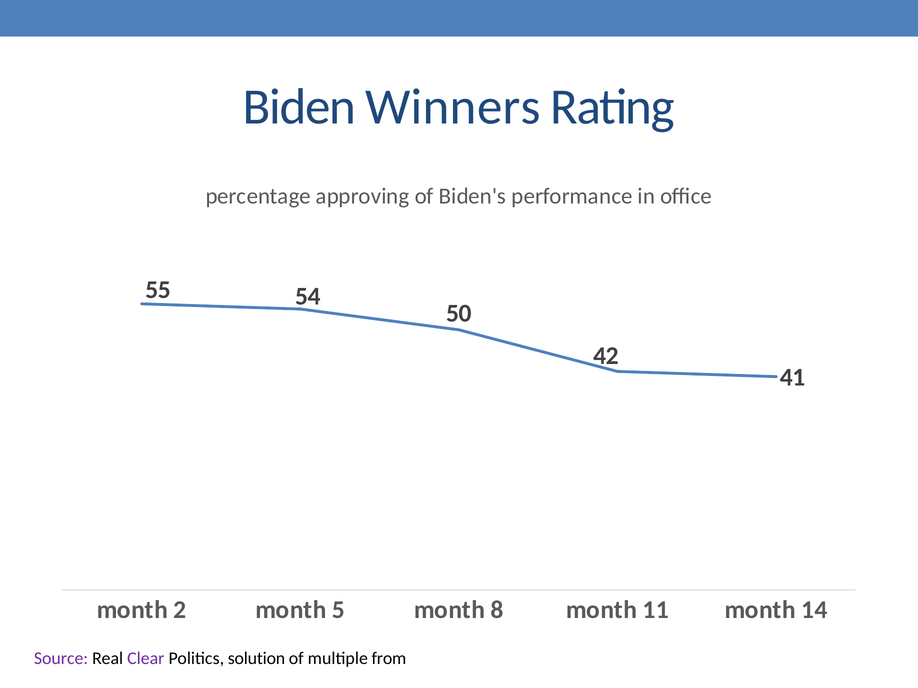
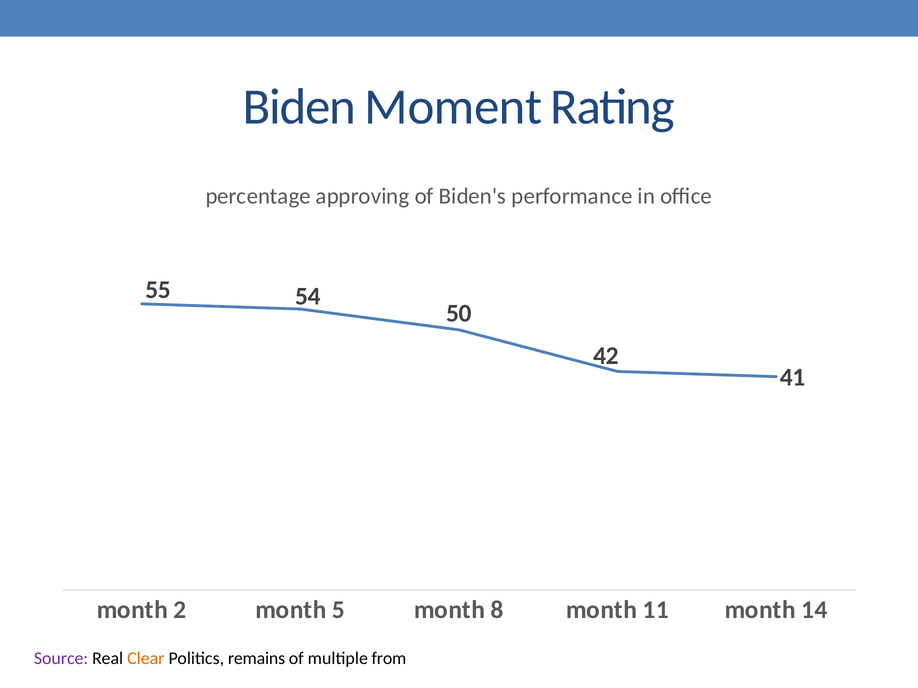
Winners: Winners -> Moment
Clear colour: purple -> orange
solution: solution -> remains
